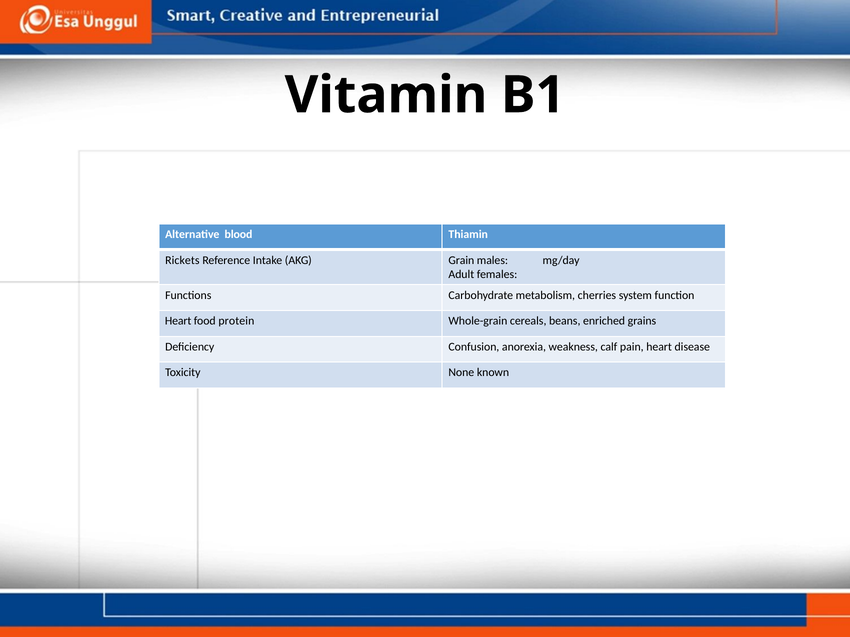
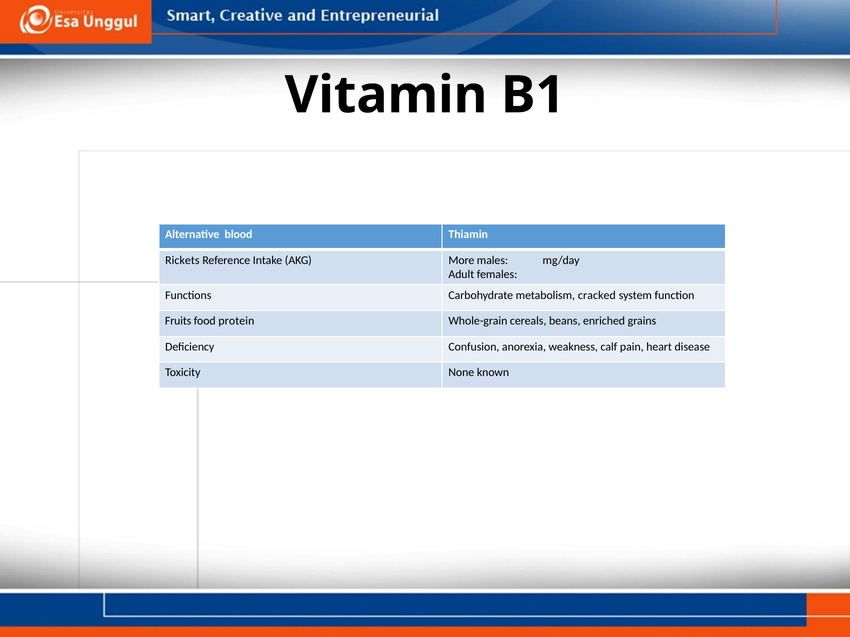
Grain: Grain -> More
cherries: cherries -> cracked
Heart at (178, 321): Heart -> Fruits
